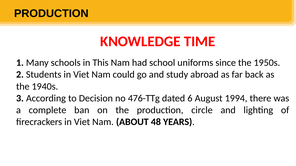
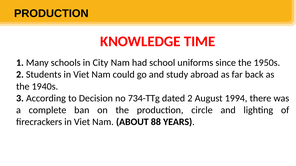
This: This -> City
476-TTg: 476-TTg -> 734-TTg
dated 6: 6 -> 2
48: 48 -> 88
